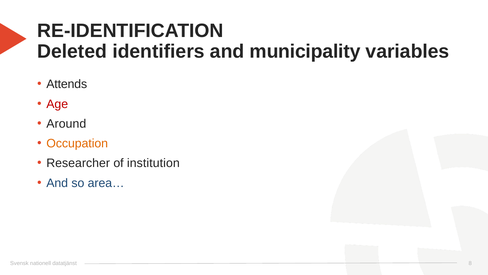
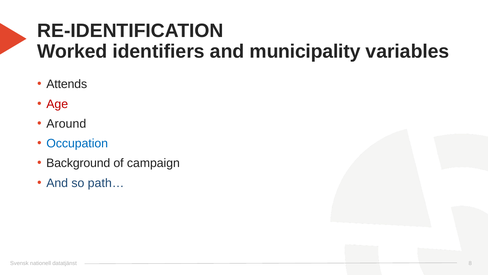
Deleted: Deleted -> Worked
Occupation colour: orange -> blue
Researcher: Researcher -> Background
institution: institution -> campaign
area…: area… -> path…
